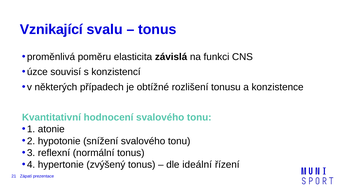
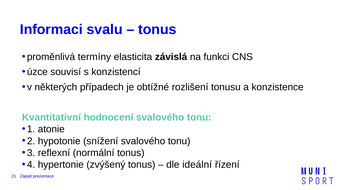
Vznikající: Vznikající -> Informaci
poměru: poměru -> termíny
